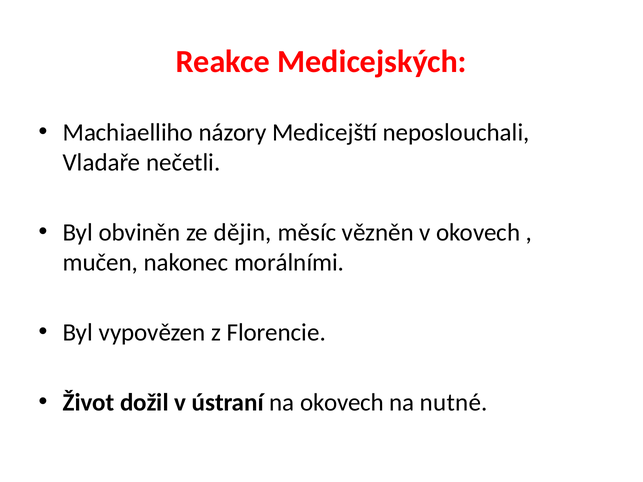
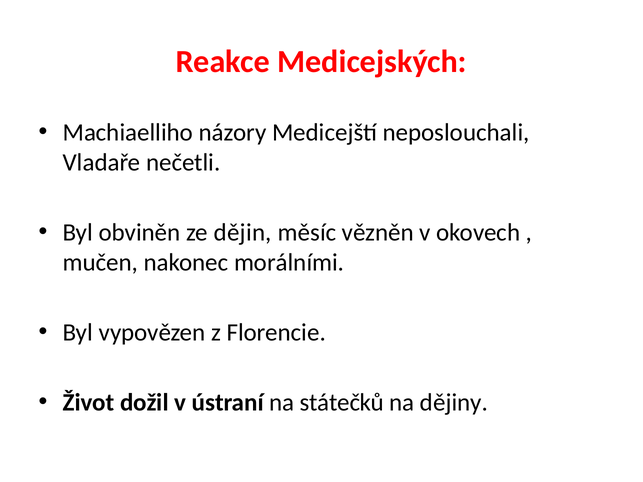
na okovech: okovech -> státečků
nutné: nutné -> dějiny
